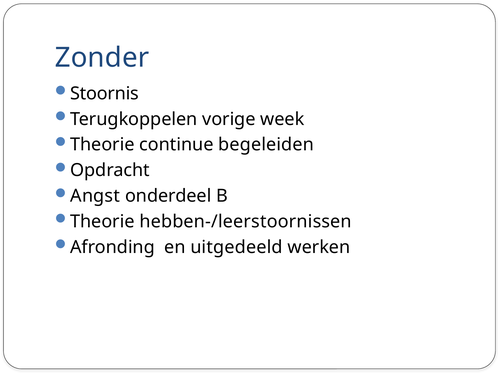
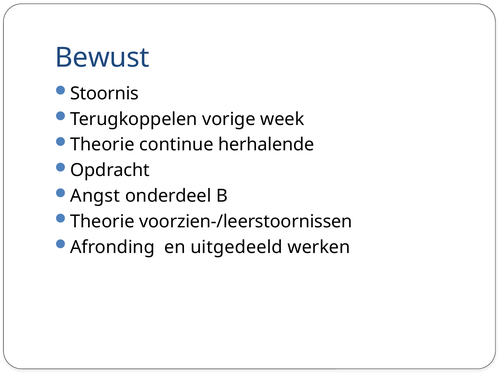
Zonder: Zonder -> Bewust
begeleiden: begeleiden -> herhalende
hebben-/leerstoornissen: hebben-/leerstoornissen -> voorzien-/leerstoornissen
